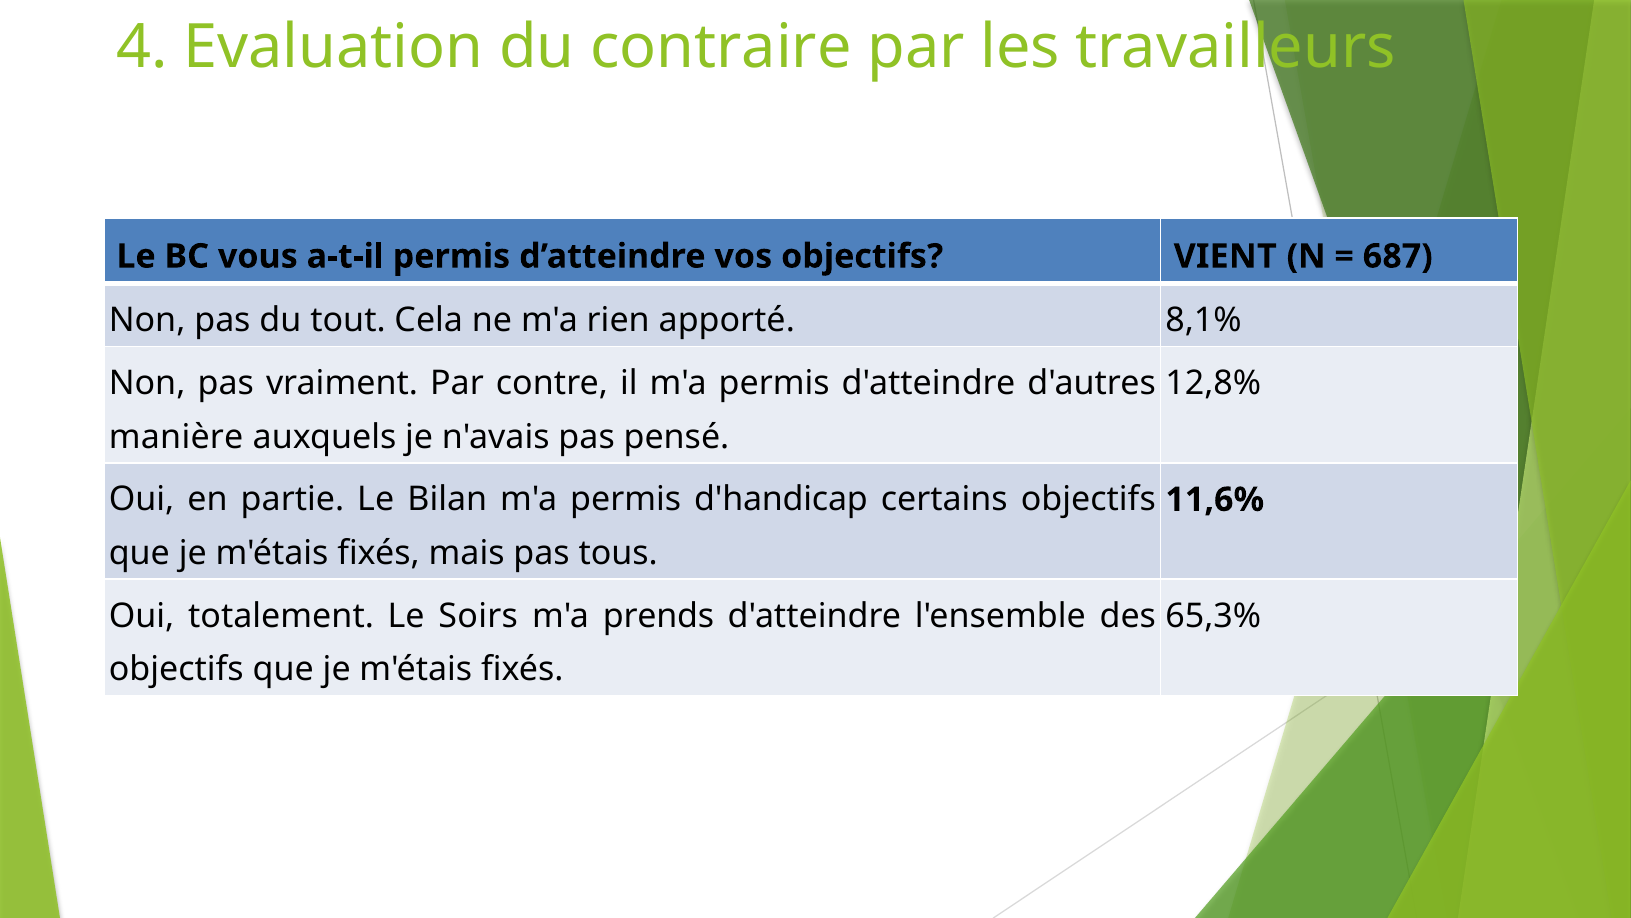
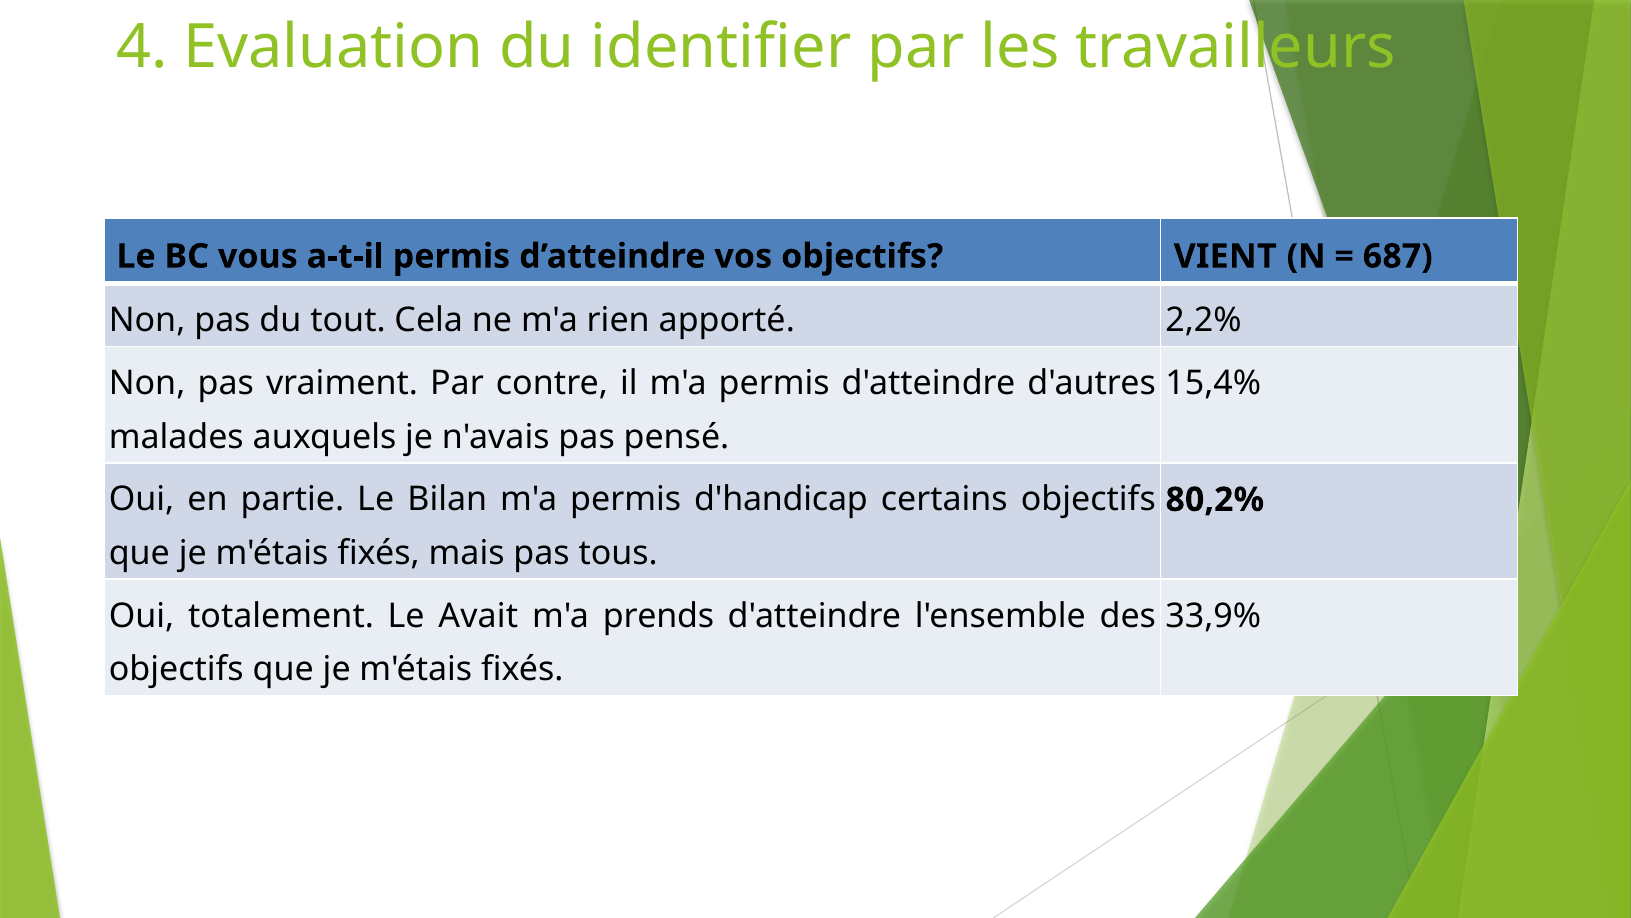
contraire: contraire -> identifier
8,1%: 8,1% -> 2,2%
12,8%: 12,8% -> 15,4%
manière: manière -> malades
11,6%: 11,6% -> 80,2%
Soirs: Soirs -> Avait
65,3%: 65,3% -> 33,9%
